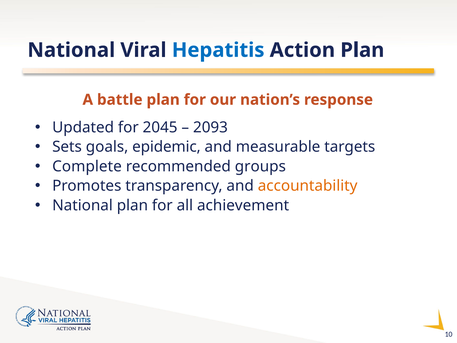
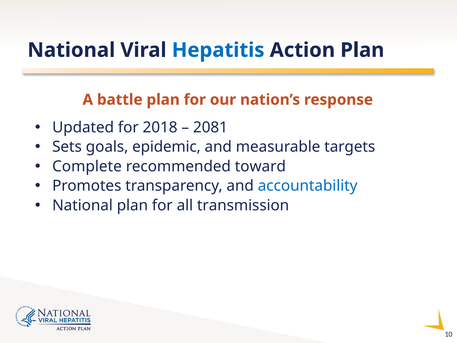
2045: 2045 -> 2018
2093: 2093 -> 2081
groups: groups -> toward
accountability colour: orange -> blue
achievement: achievement -> transmission
